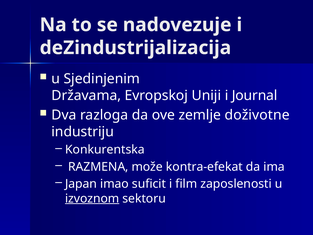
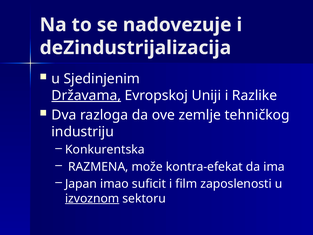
Državama underline: none -> present
Journal: Journal -> Razlike
doživotne: doživotne -> tehničkog
